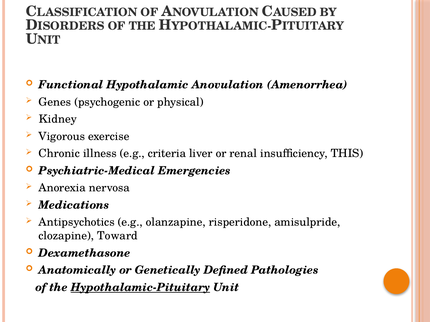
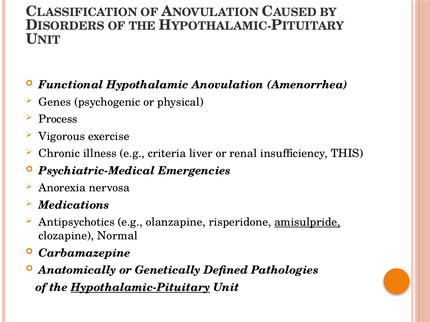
Kidney: Kidney -> Process
amisulpride underline: none -> present
Toward: Toward -> Normal
Dexamethasone: Dexamethasone -> Carbamazepine
